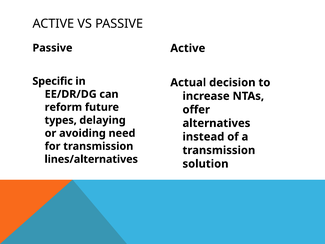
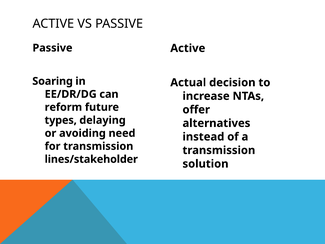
Specific: Specific -> Soaring
lines/alternatives: lines/alternatives -> lines/stakeholder
